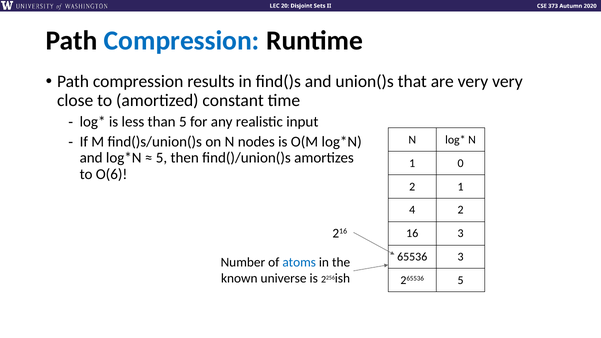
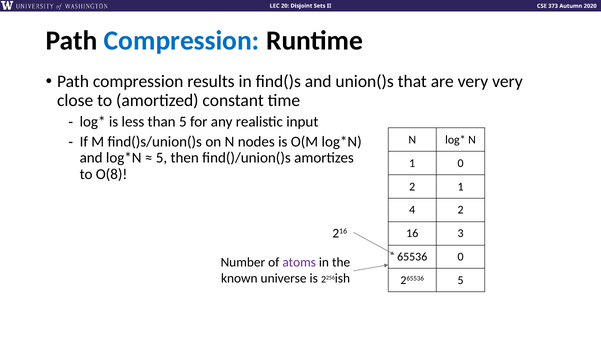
O(6: O(6 -> O(8
65536 3: 3 -> 0
atoms colour: blue -> purple
